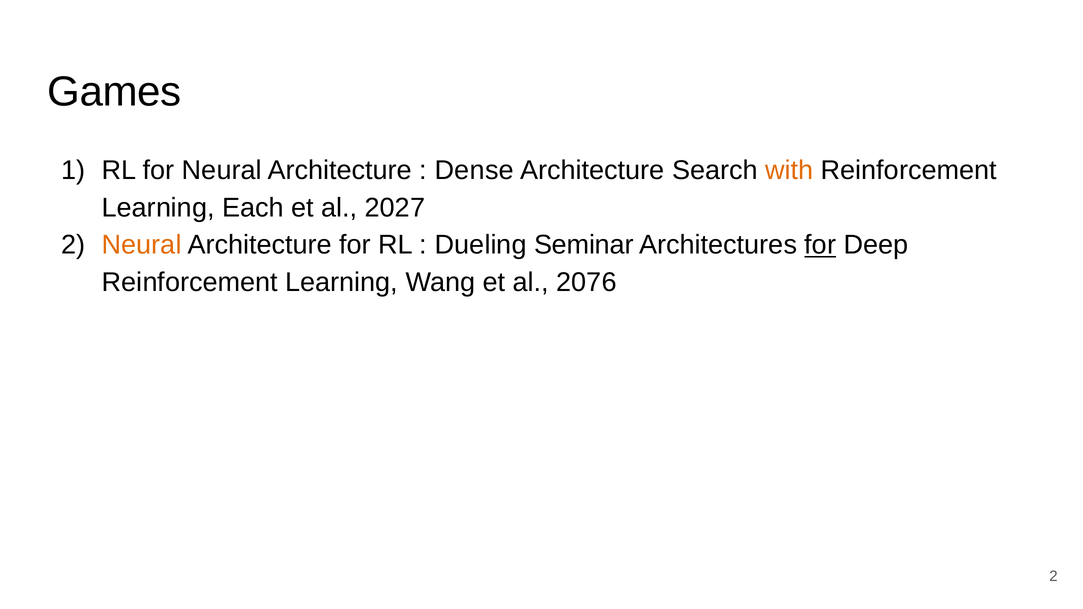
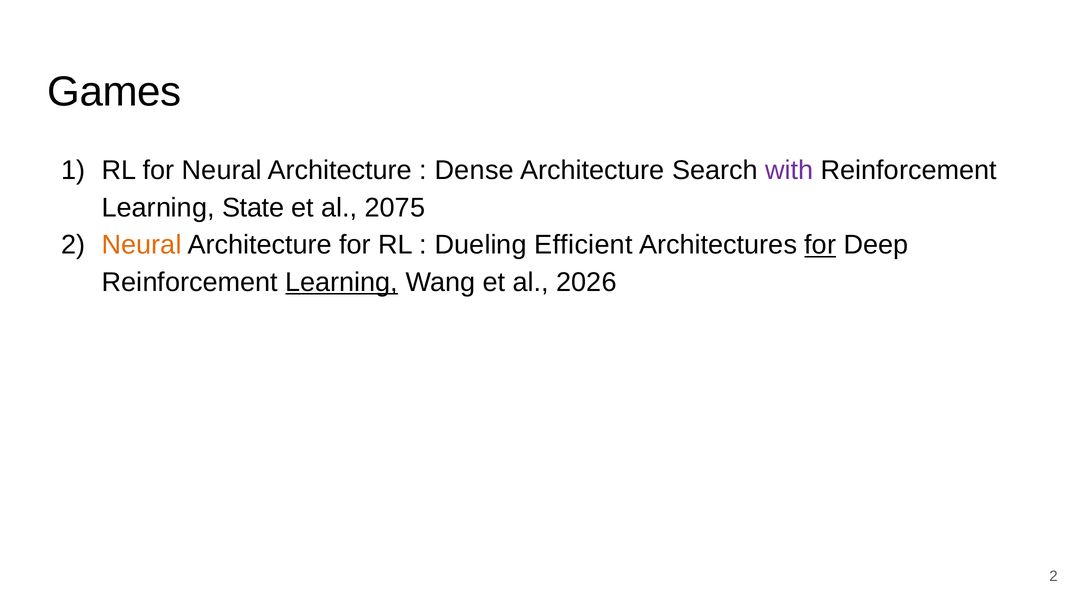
with colour: orange -> purple
Each: Each -> State
2027: 2027 -> 2075
Seminar: Seminar -> Efficient
Learning at (342, 282) underline: none -> present
2076: 2076 -> 2026
